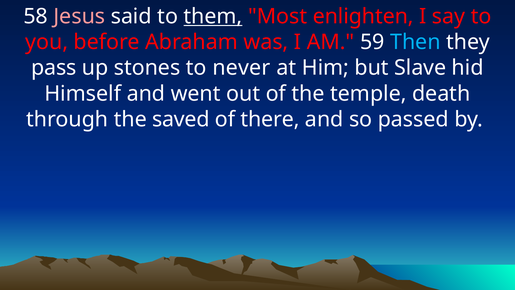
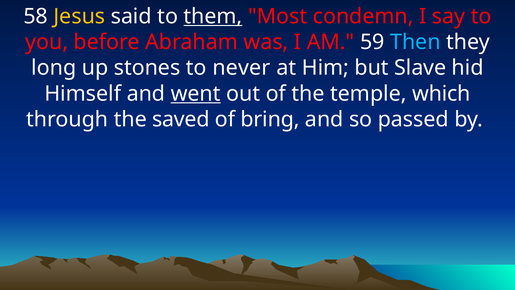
Jesus colour: pink -> yellow
enlighten: enlighten -> condemn
pass: pass -> long
went underline: none -> present
death: death -> which
there: there -> bring
